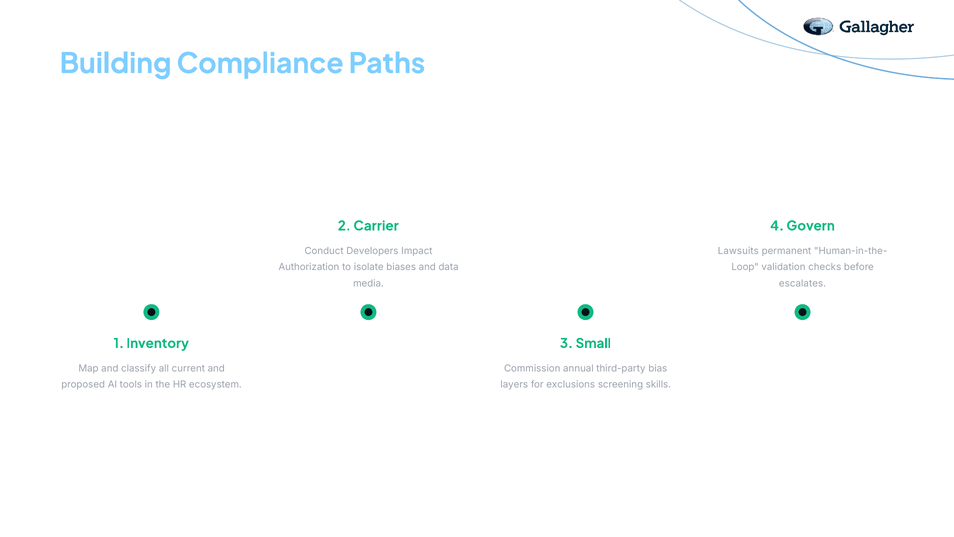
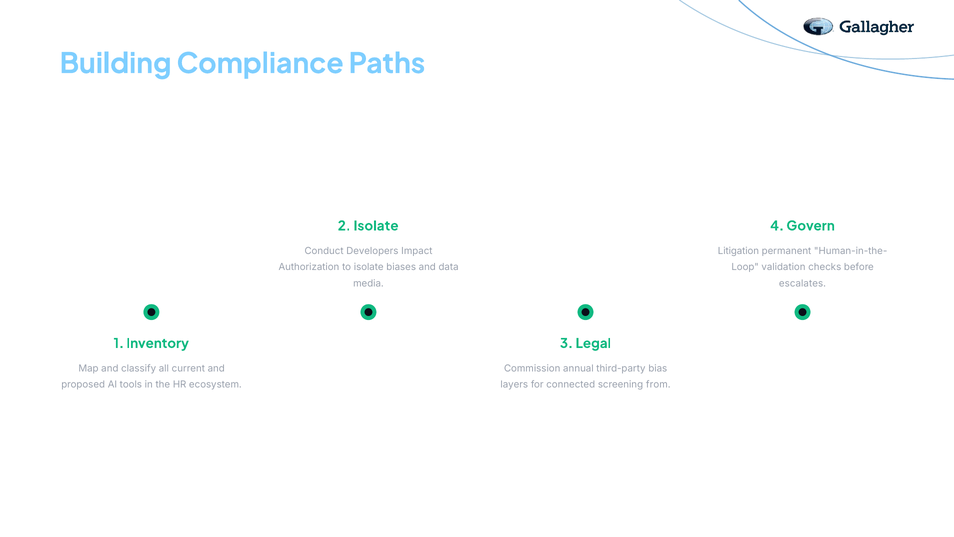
2 Carrier: Carrier -> Isolate
Lawsuits: Lawsuits -> Litigation
Small: Small -> Legal
exclusions: exclusions -> connected
skills: skills -> from
